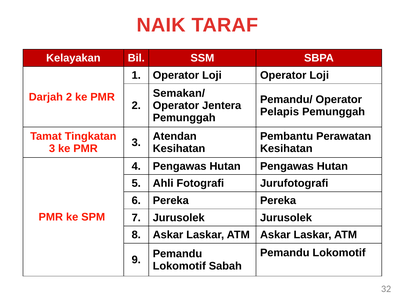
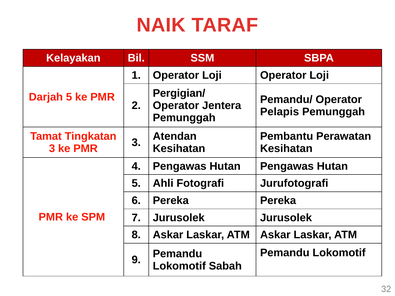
Semakan/: Semakan/ -> Pergigian/
Darjah 2: 2 -> 5
